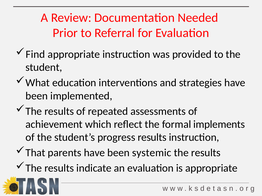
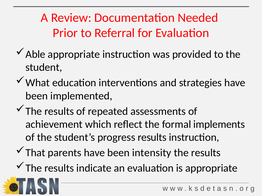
Find: Find -> Able
systemic: systemic -> intensity
